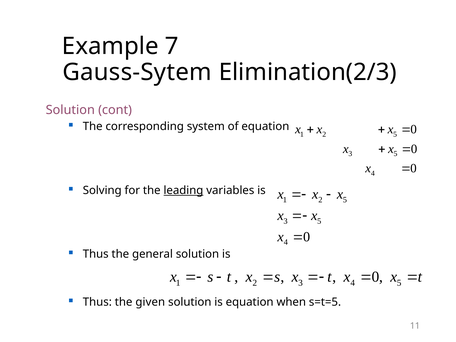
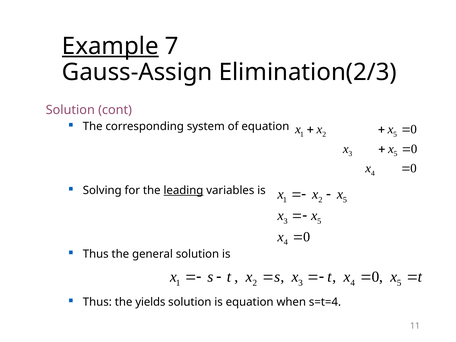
Example underline: none -> present
Gauss-Sytem: Gauss-Sytem -> Gauss-Assign
given: given -> yields
s=t=5: s=t=5 -> s=t=4
